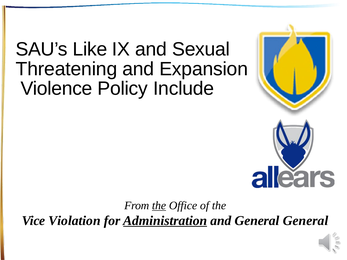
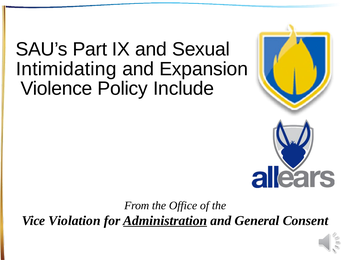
Like: Like -> Part
Threatening: Threatening -> Intimidating
the at (159, 206) underline: present -> none
General General: General -> Consent
